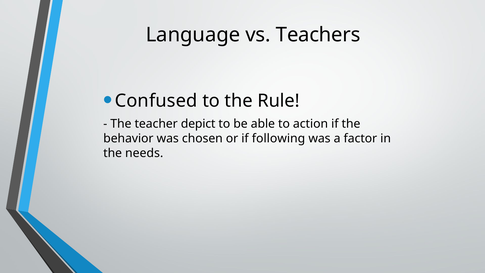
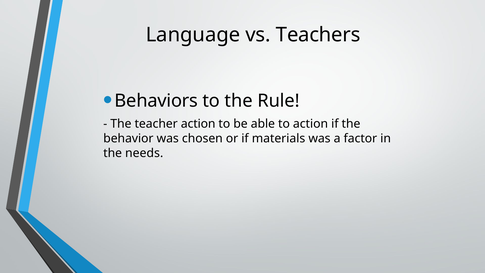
Confused: Confused -> Behaviors
teacher depict: depict -> action
following: following -> materials
